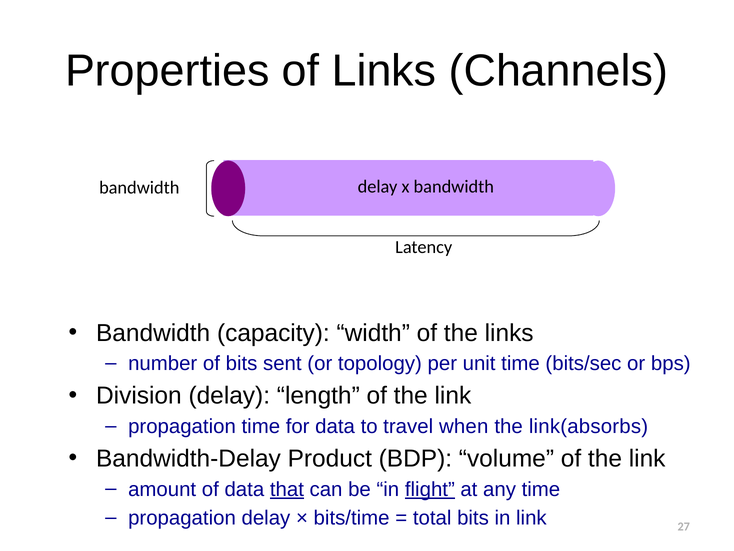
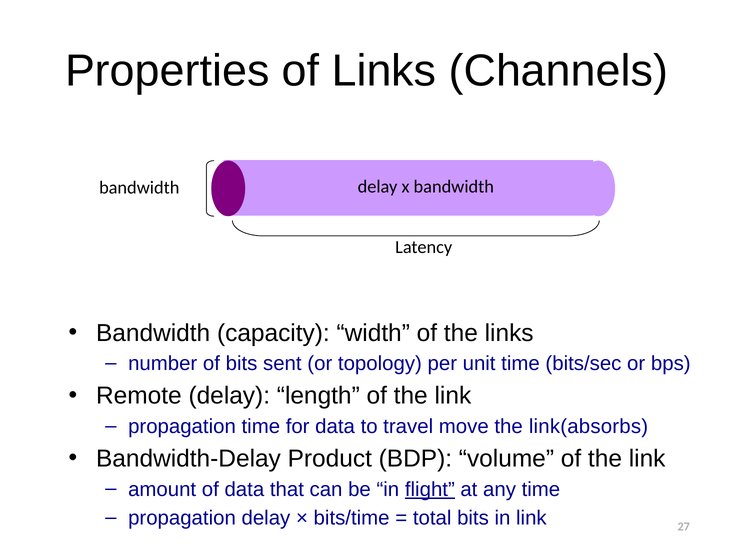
Division: Division -> Remote
when: when -> move
that underline: present -> none
